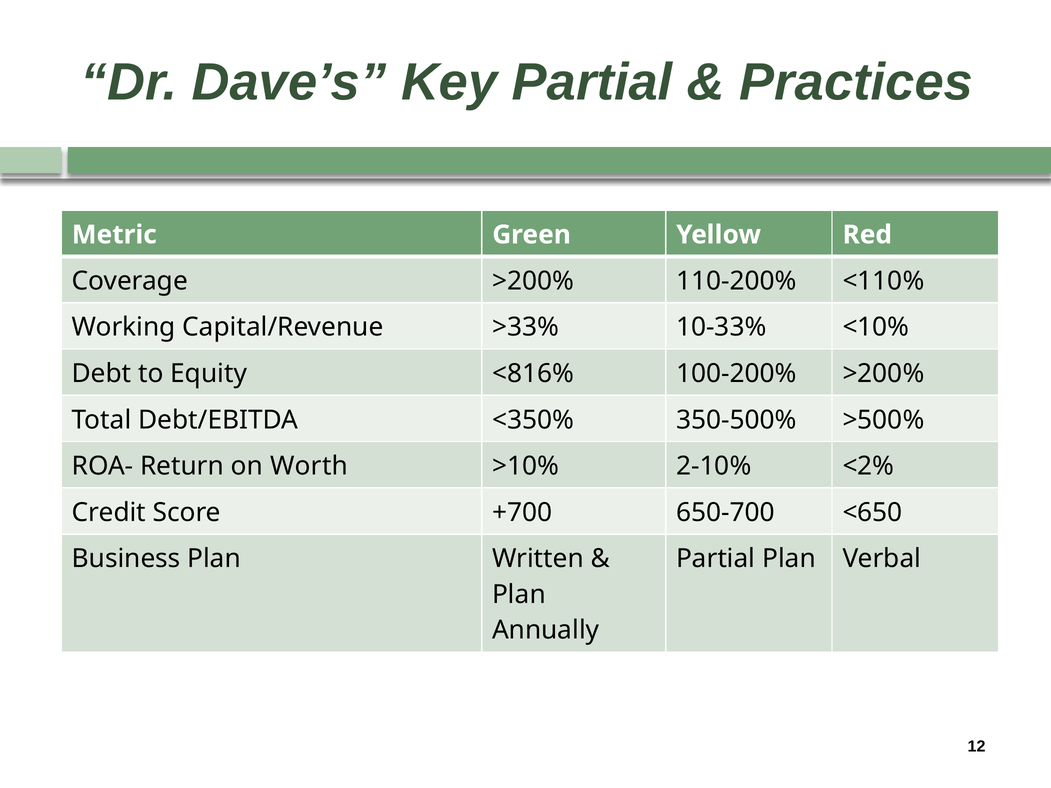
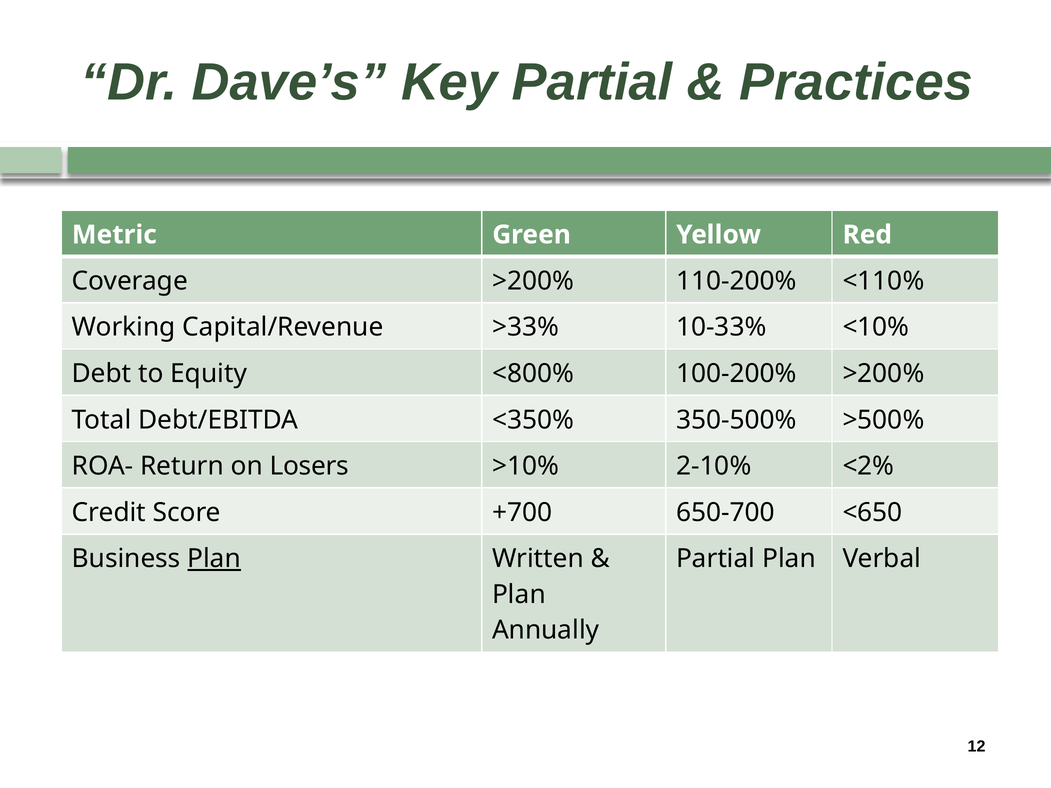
<816%: <816% -> <800%
Worth: Worth -> Losers
Plan at (214, 559) underline: none -> present
